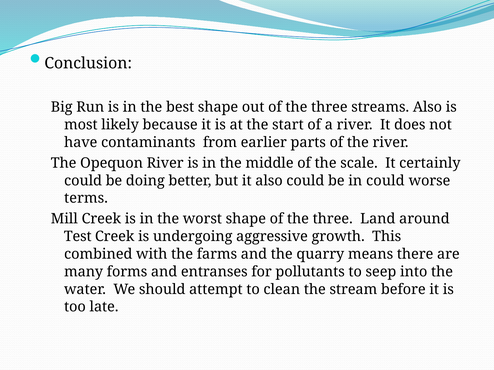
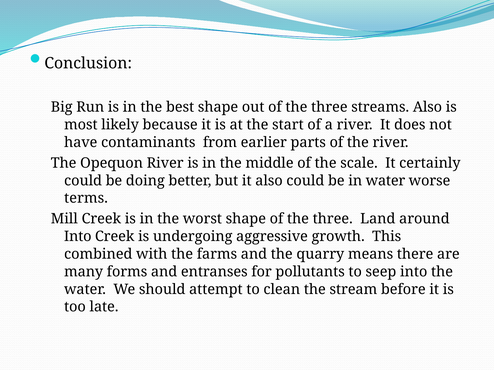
in could: could -> water
Test at (78, 237): Test -> Into
